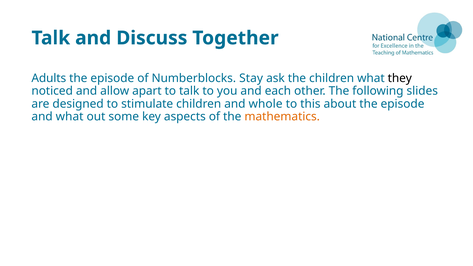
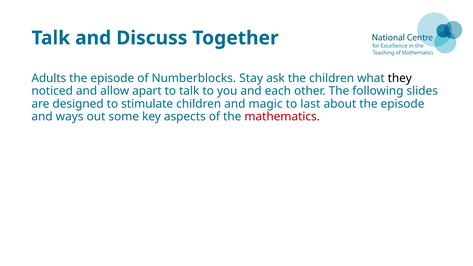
whole: whole -> magic
this: this -> last
and what: what -> ways
mathematics colour: orange -> red
